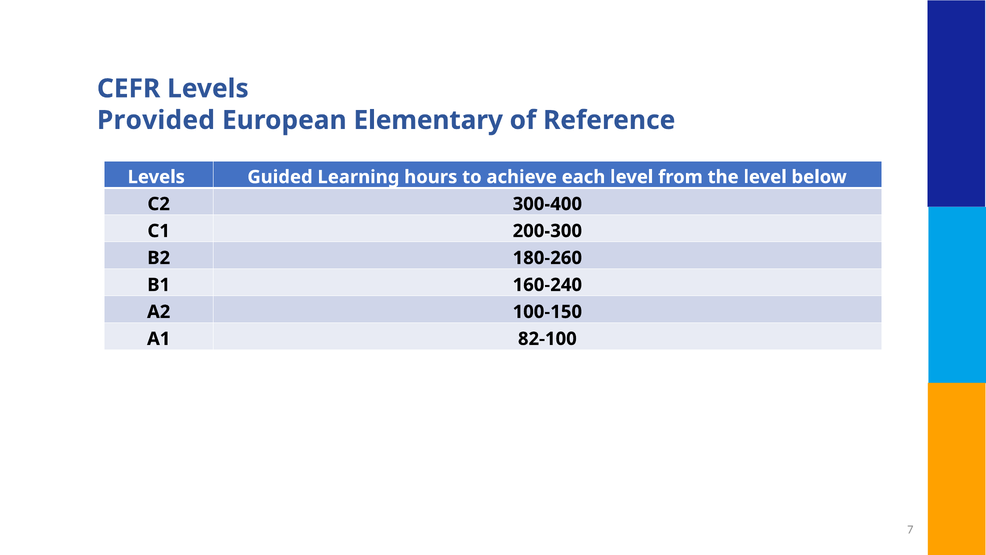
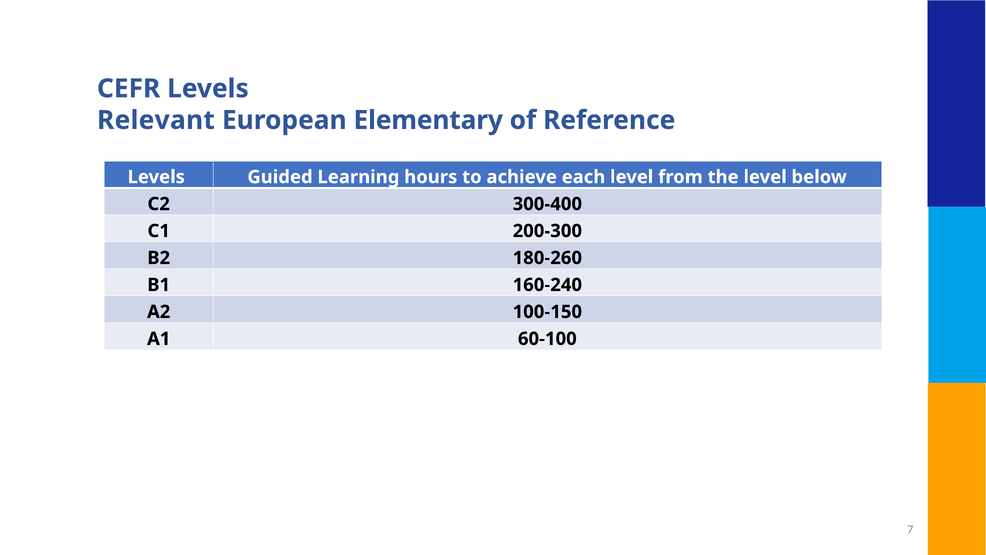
Provided: Provided -> Relevant
82-100: 82-100 -> 60-100
